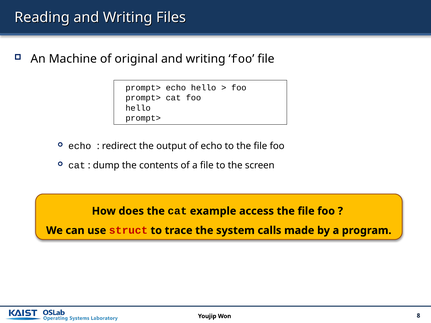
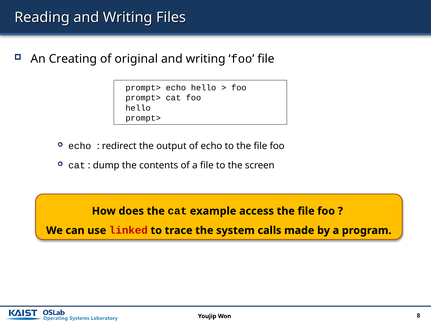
Machine: Machine -> Creating
struct: struct -> linked
